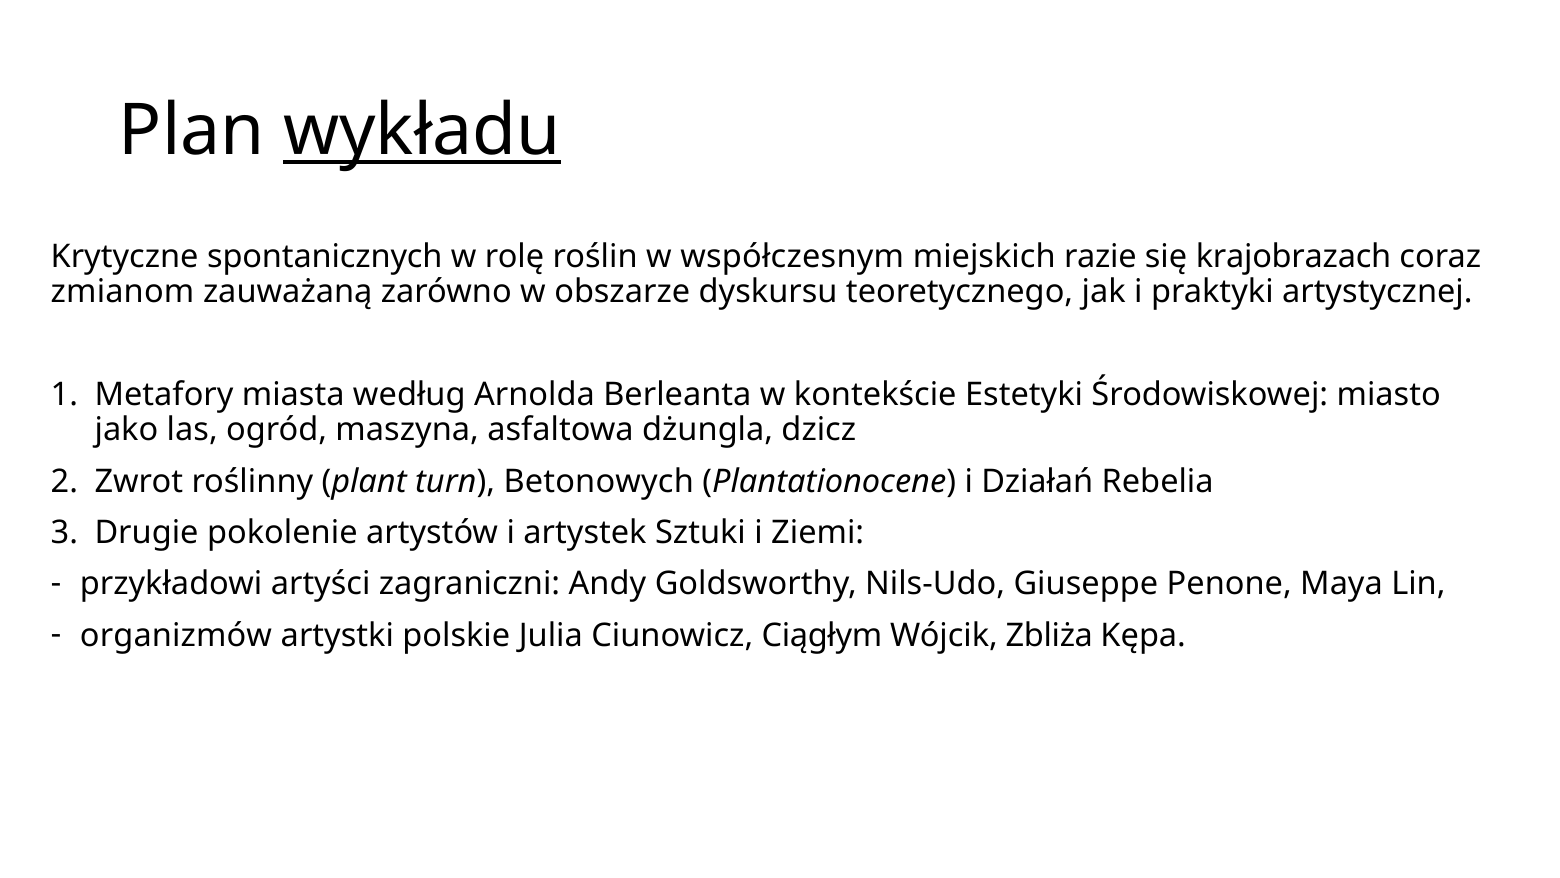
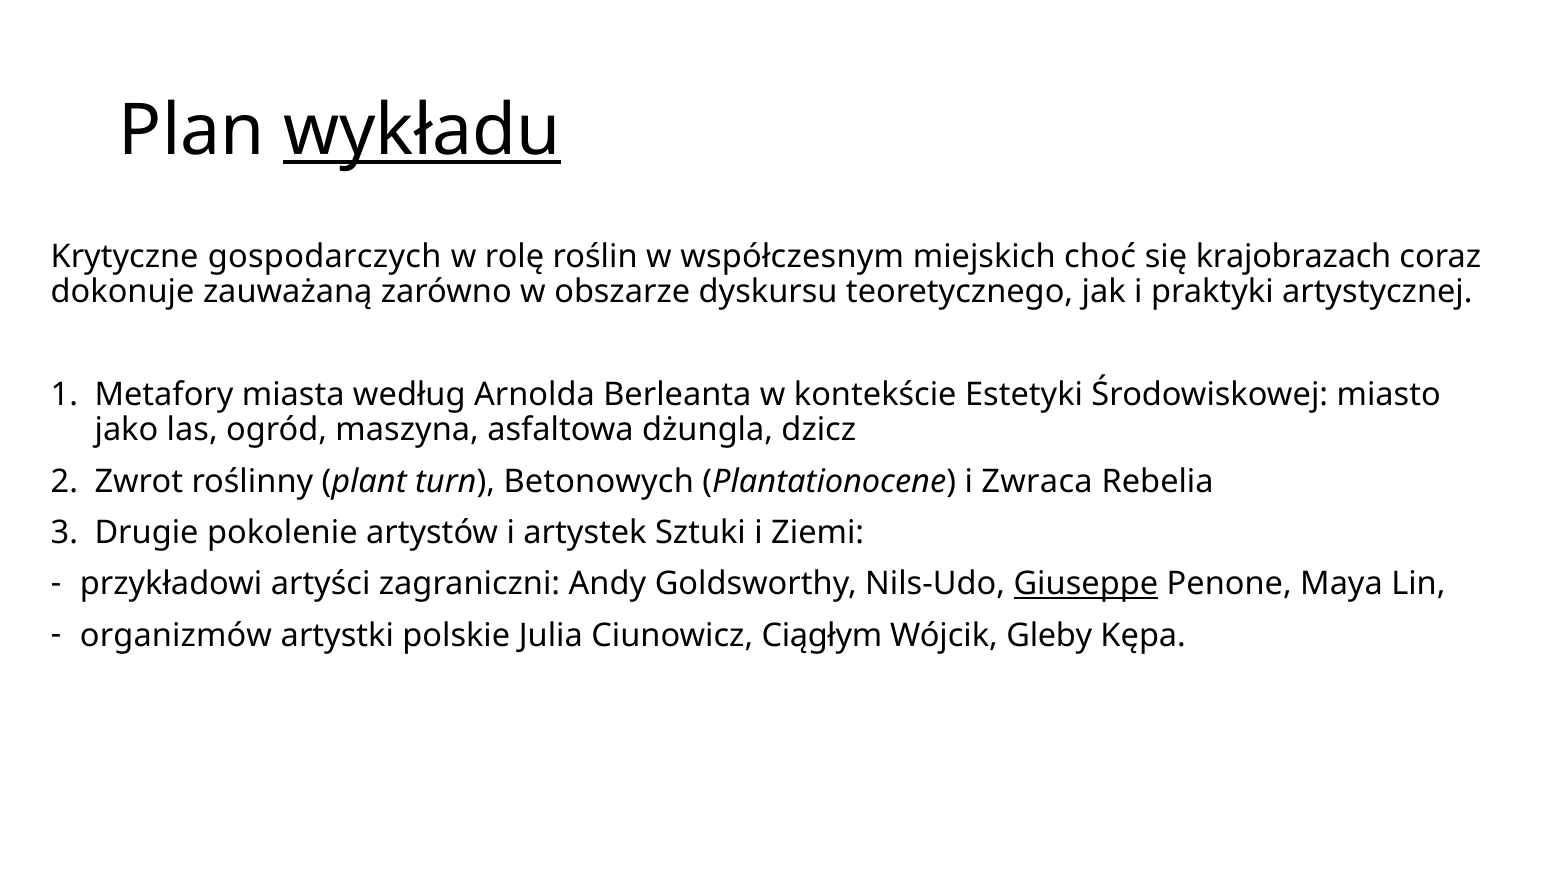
spontanicznych: spontanicznych -> gospodarczych
razie: razie -> choć
zmianom: zmianom -> dokonuje
Działań: Działań -> Zwraca
Giuseppe underline: none -> present
Zbliża: Zbliża -> Gleby
